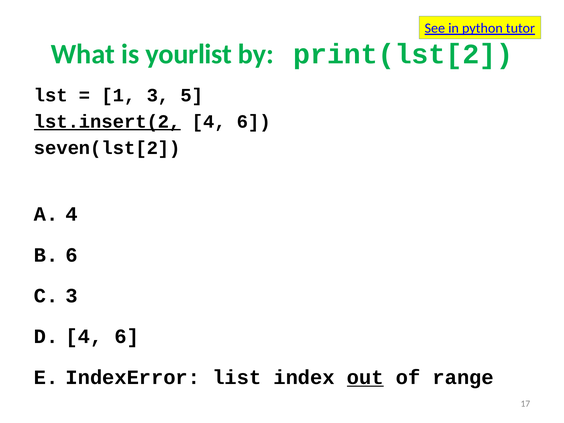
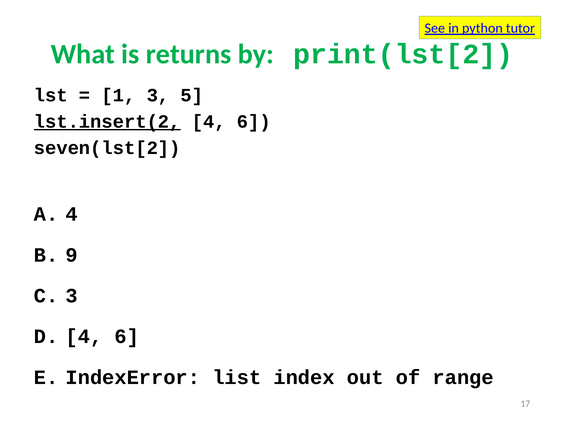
yourlist: yourlist -> returns
6 at (72, 255): 6 -> 9
out underline: present -> none
